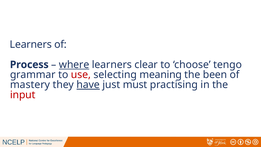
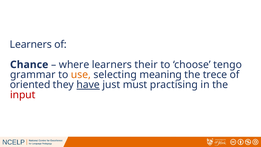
Process: Process -> Chance
where underline: present -> none
clear: clear -> their
use colour: red -> orange
been: been -> trece
mastery: mastery -> oriented
